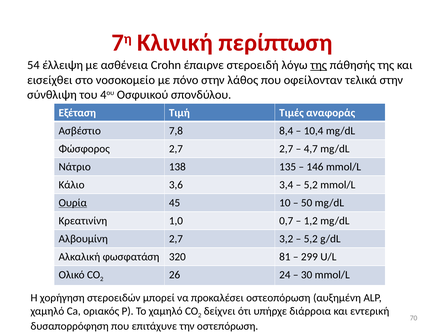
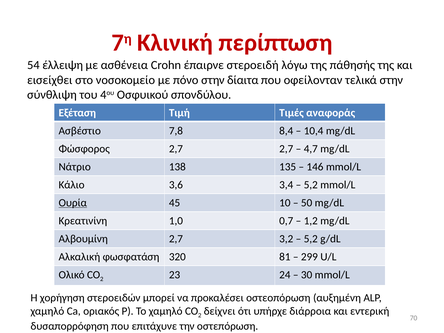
της at (319, 65) underline: present -> none
λάθος: λάθος -> δίαιτα
26: 26 -> 23
